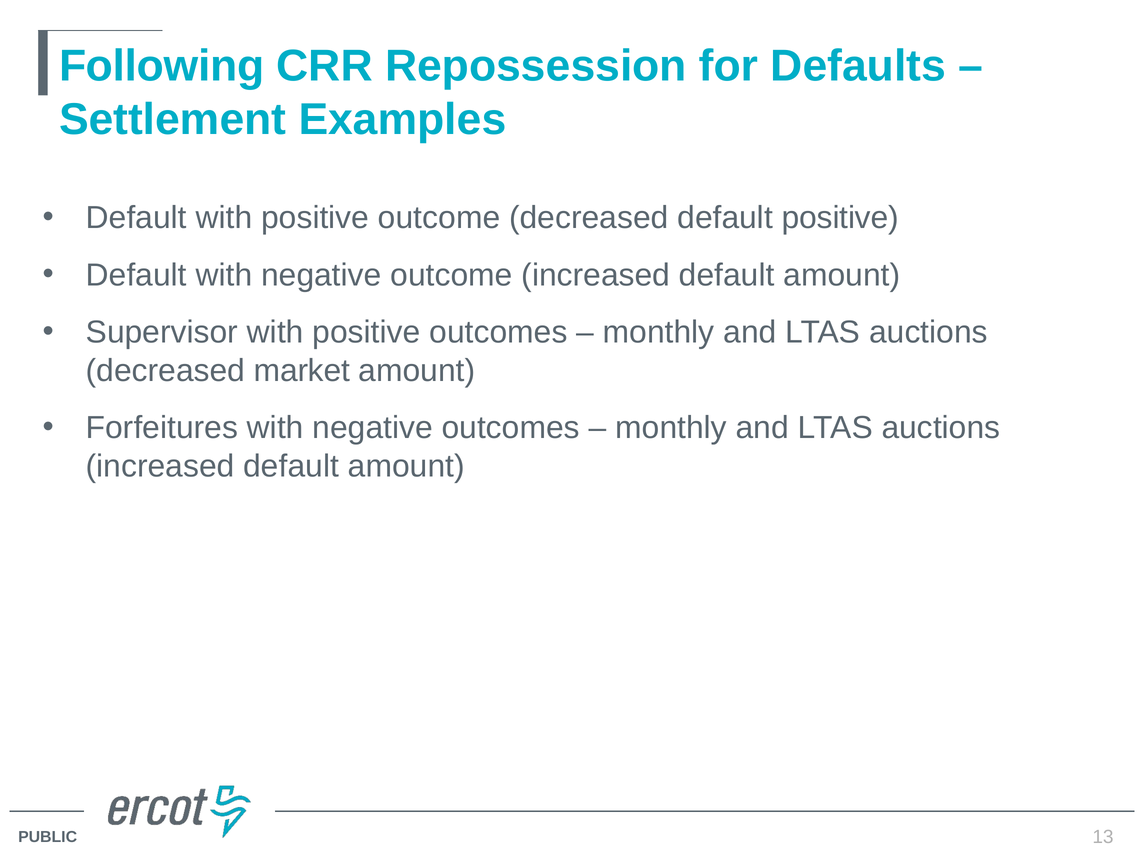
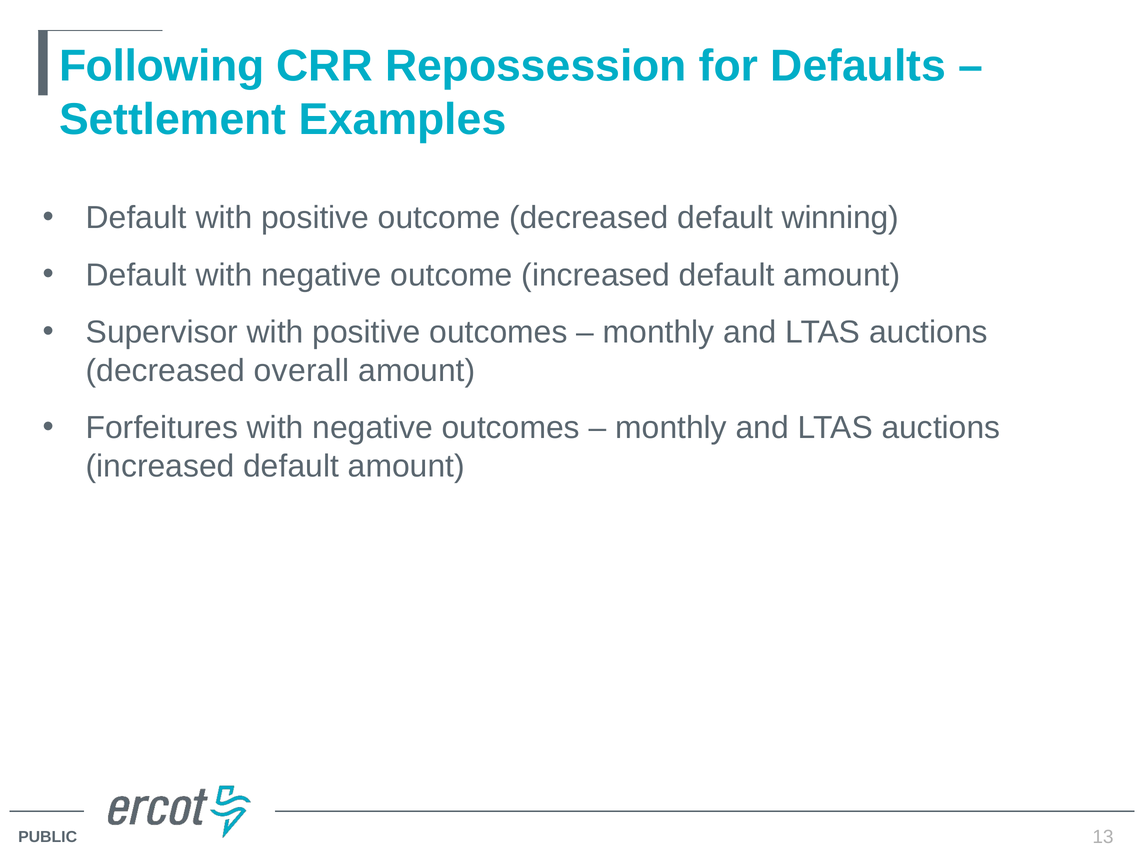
default positive: positive -> winning
market: market -> overall
